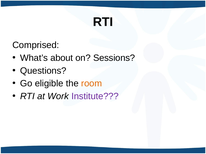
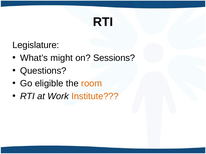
Comprised: Comprised -> Legislature
about: about -> might
Institute colour: purple -> orange
